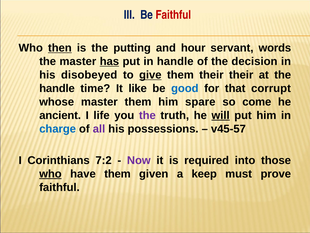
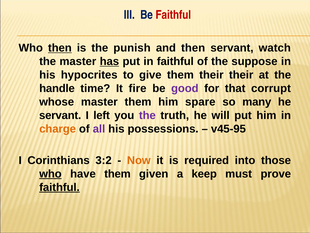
putting: putting -> punish
and hour: hour -> then
words: words -> watch
in handle: handle -> faithful
decision: decision -> suppose
disobeyed: disobeyed -> hypocrites
give underline: present -> none
like: like -> fire
good colour: blue -> purple
come: come -> many
ancient at (60, 115): ancient -> servant
life: life -> left
will underline: present -> none
charge colour: blue -> orange
v45-57: v45-57 -> v45-95
7:2: 7:2 -> 3:2
Now colour: purple -> orange
faithful at (59, 187) underline: none -> present
